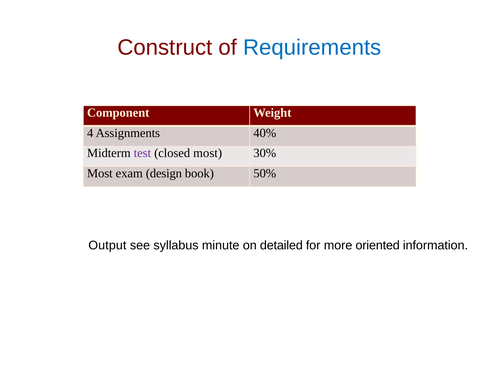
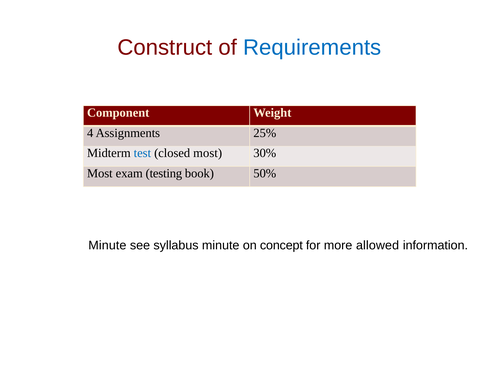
40%: 40% -> 25%
test colour: purple -> blue
design: design -> testing
Output at (107, 245): Output -> Minute
detailed: detailed -> concept
oriented: oriented -> allowed
